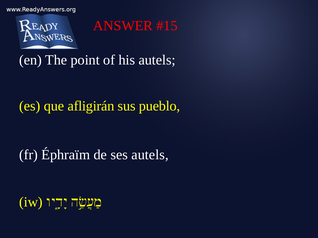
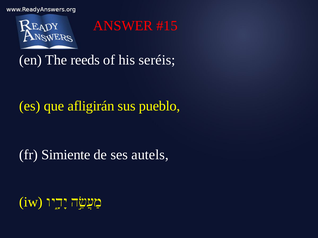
point: point -> reeds
his autels: autels -> seréis
Éphraïm: Éphraïm -> Simiente
